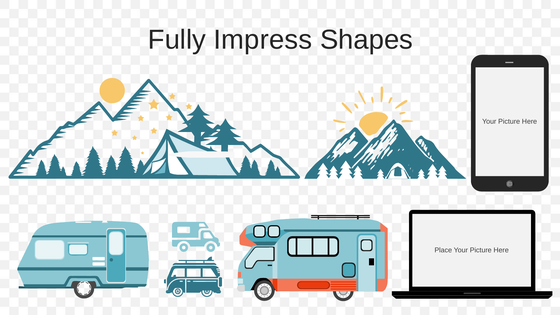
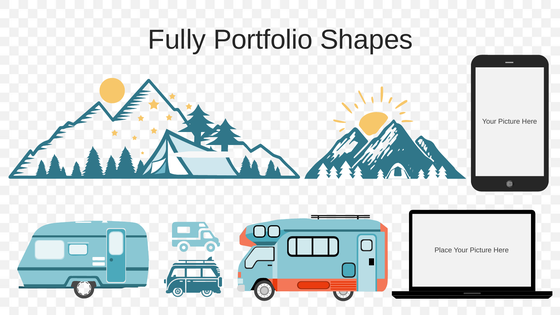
Impress: Impress -> Portfolio
